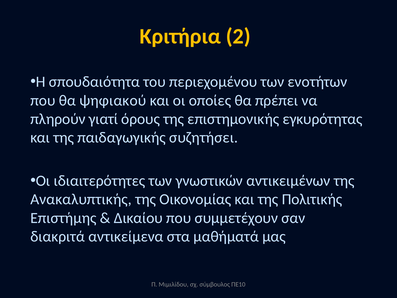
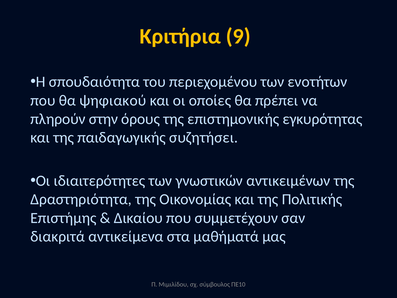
2: 2 -> 9
γιατί: γιατί -> στην
Ανακαλυπτικής: Ανακαλυπτικής -> Δραστηριότητα
